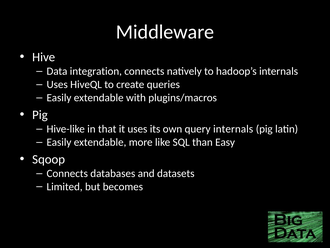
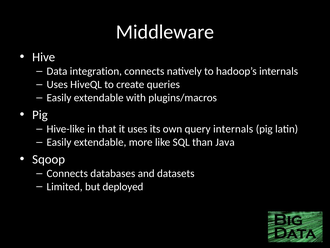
Easy: Easy -> Java
becomes: becomes -> deployed
